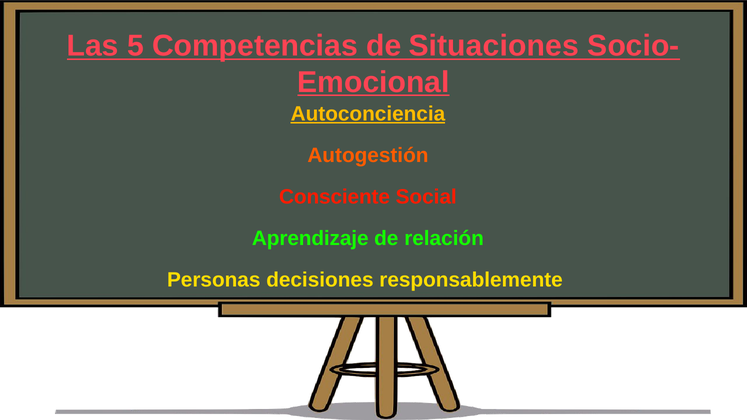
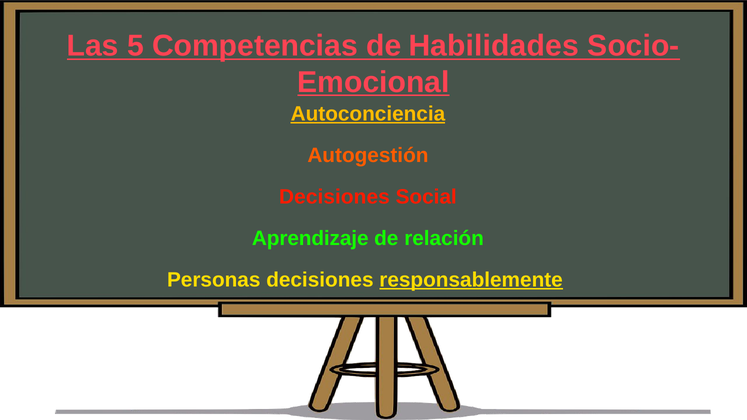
Situaciones: Situaciones -> Habilidades
Consciente at (335, 197): Consciente -> Decisiones
responsablemente underline: none -> present
